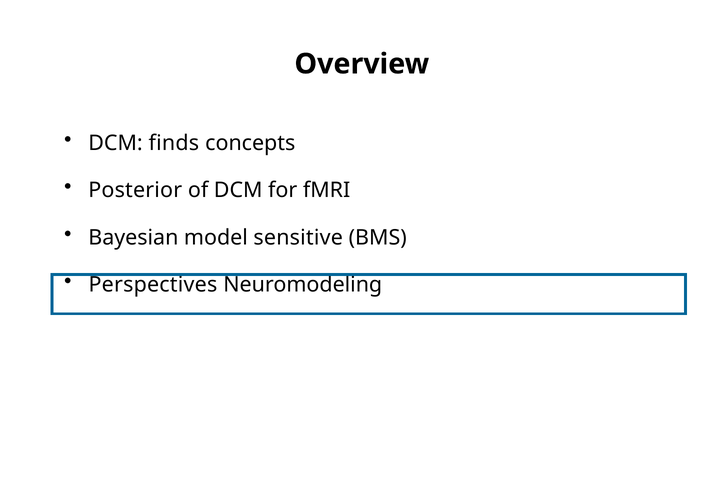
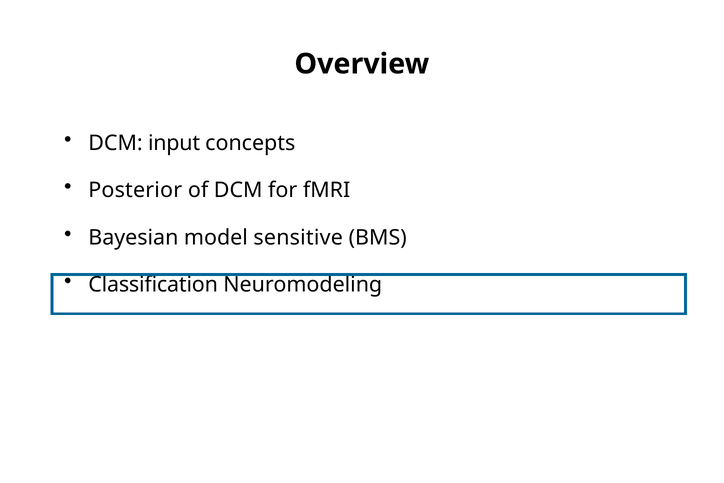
finds: finds -> input
Perspectives: Perspectives -> Classification
